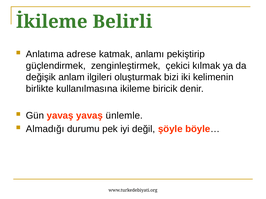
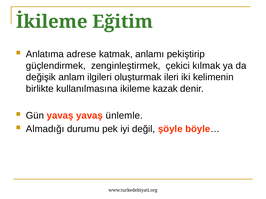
Belirli: Belirli -> Eğitim
bizi: bizi -> ileri
biricik: biricik -> kazak
